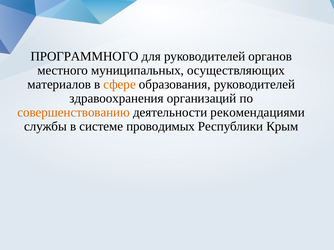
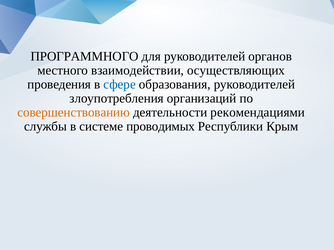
муниципальных: муниципальных -> взаимодействии
материалов: материалов -> проведения
сфере colour: orange -> blue
здравоохранения: здравоохранения -> злоупотребления
